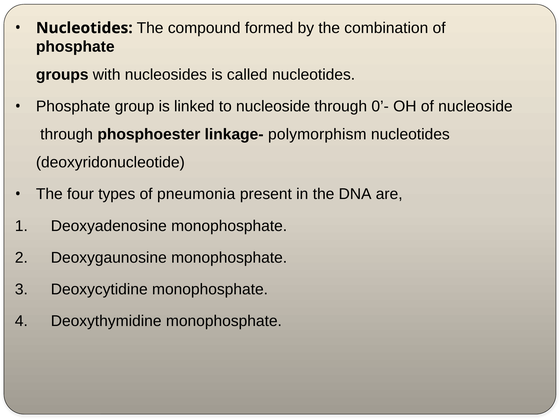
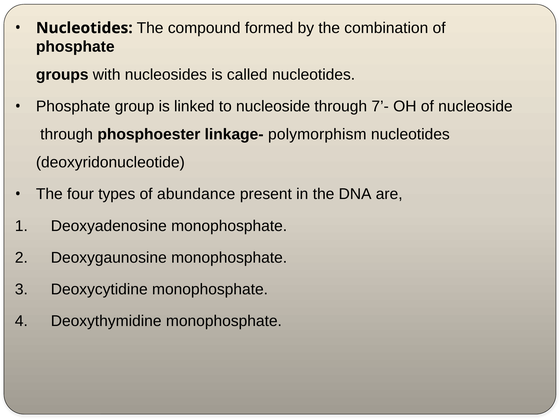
0’-: 0’- -> 7’-
pneumonia: pneumonia -> abundance
